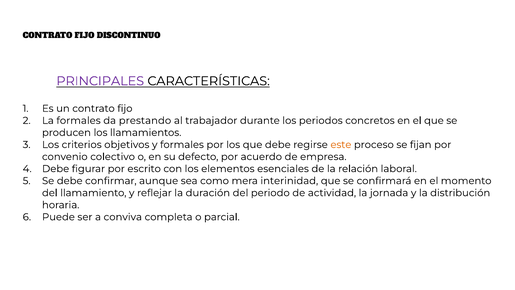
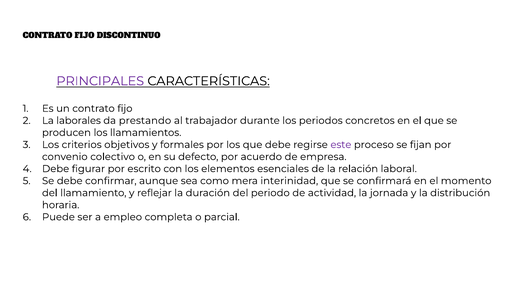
La formales: formales -> laborales
este colour: orange -> purple
conviva: conviva -> empleo
